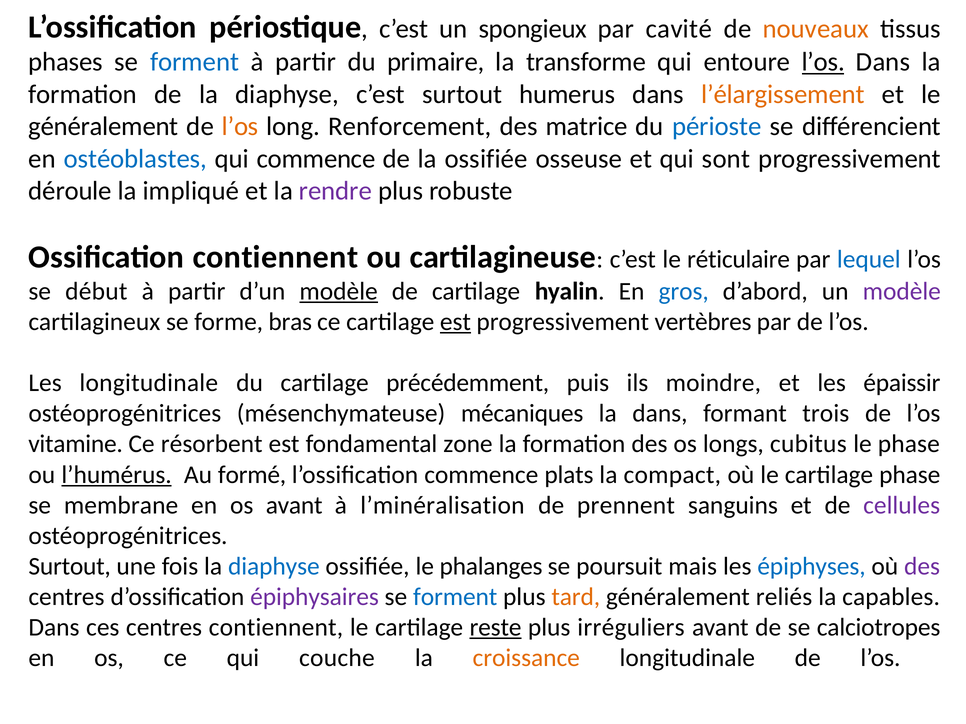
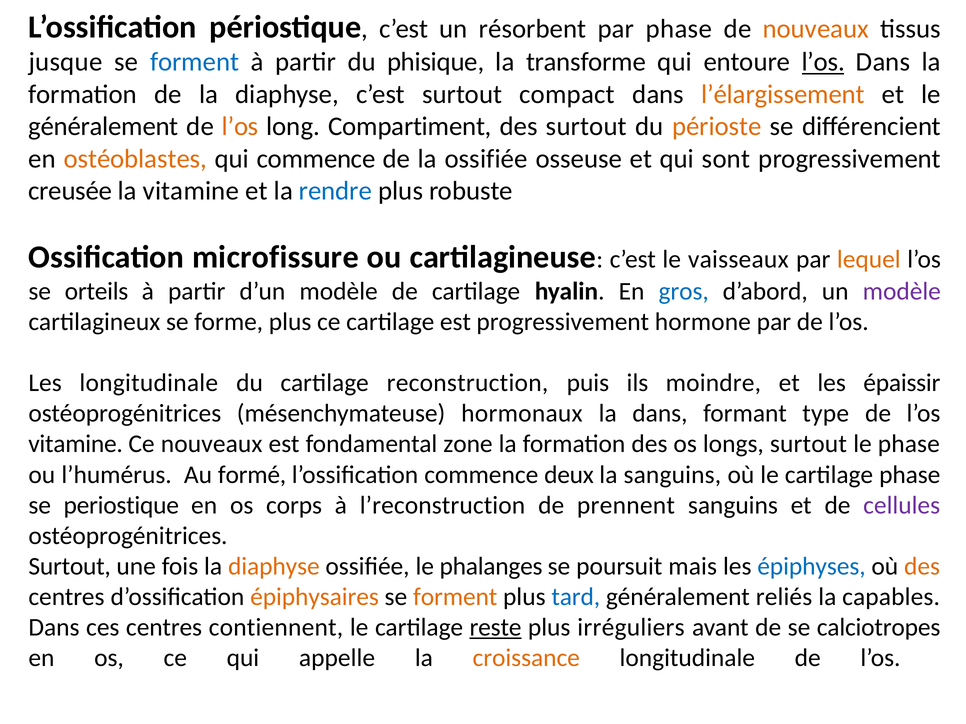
spongieux: spongieux -> résorbent
par cavité: cavité -> phase
phases: phases -> jusque
primaire: primaire -> phisique
humerus: humerus -> compact
Renforcement: Renforcement -> Compartiment
des matrice: matrice -> surtout
périoste colour: blue -> orange
ostéoblastes colour: blue -> orange
déroule: déroule -> creusée
la impliqué: impliqué -> vitamine
rendre colour: purple -> blue
Ossification contiennent: contiennent -> microfissure
réticulaire: réticulaire -> vaisseaux
lequel colour: blue -> orange
début: début -> orteils
modèle at (339, 292) underline: present -> none
forme bras: bras -> plus
est at (455, 322) underline: present -> none
vertèbres: vertèbres -> hormone
précédemment: précédemment -> reconstruction
mécaniques: mécaniques -> hormonaux
trois: trois -> type
Ce résorbent: résorbent -> nouveaux
longs cubitus: cubitus -> surtout
l’humérus underline: present -> none
plats: plats -> deux
la compact: compact -> sanguins
membrane: membrane -> periostique
os avant: avant -> corps
l’minéralisation: l’minéralisation -> l’reconstruction
diaphyse at (274, 567) colour: blue -> orange
des at (922, 567) colour: purple -> orange
épiphysaires colour: purple -> orange
forment at (455, 597) colour: blue -> orange
tard colour: orange -> blue
couche: couche -> appelle
